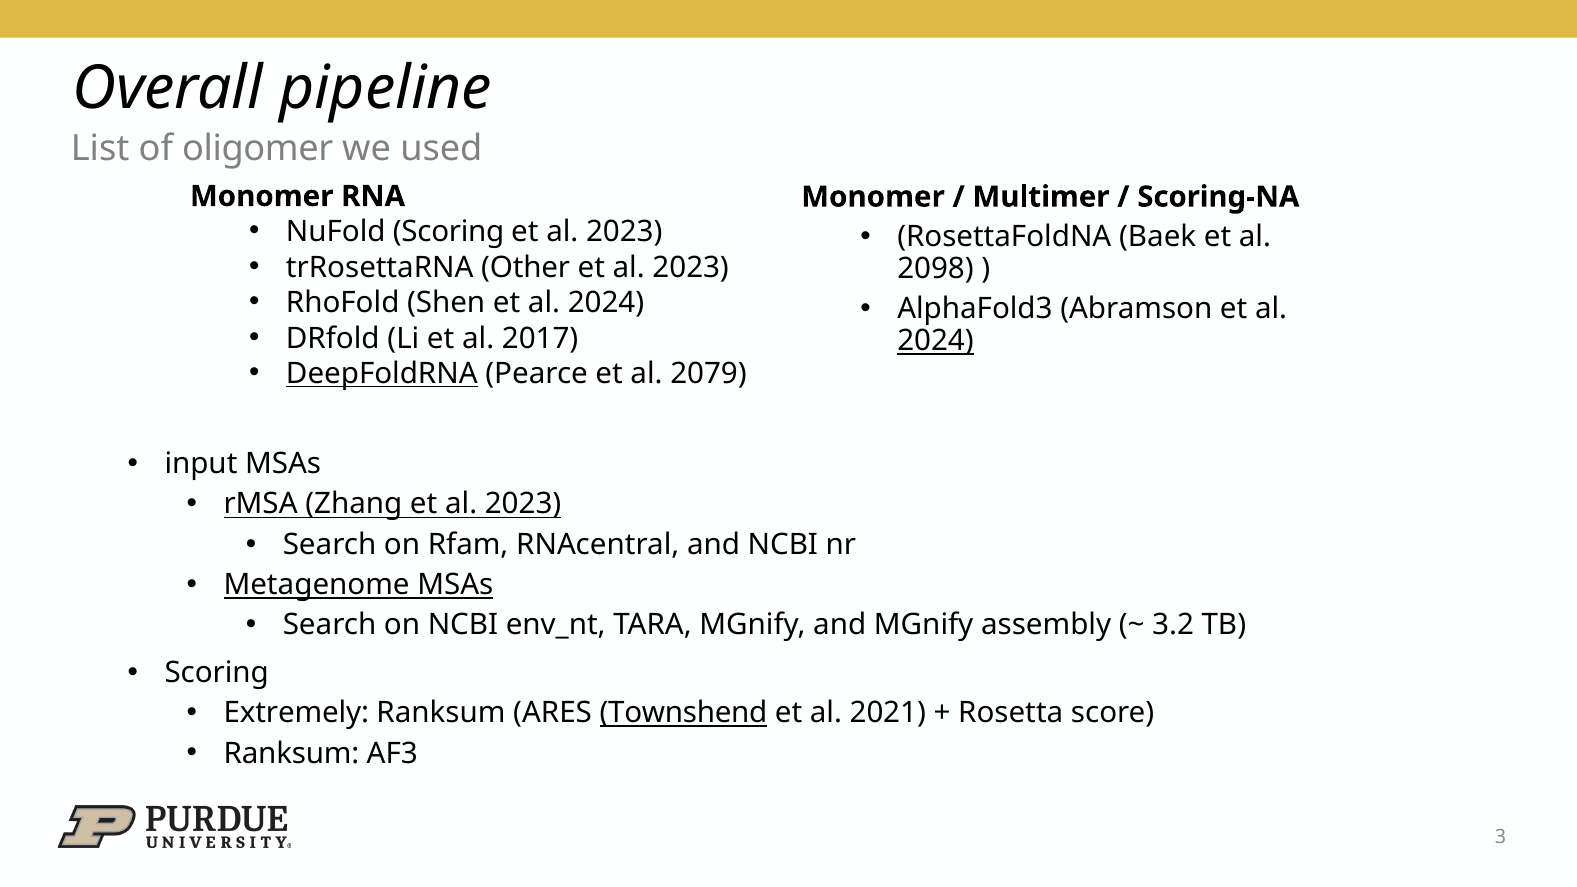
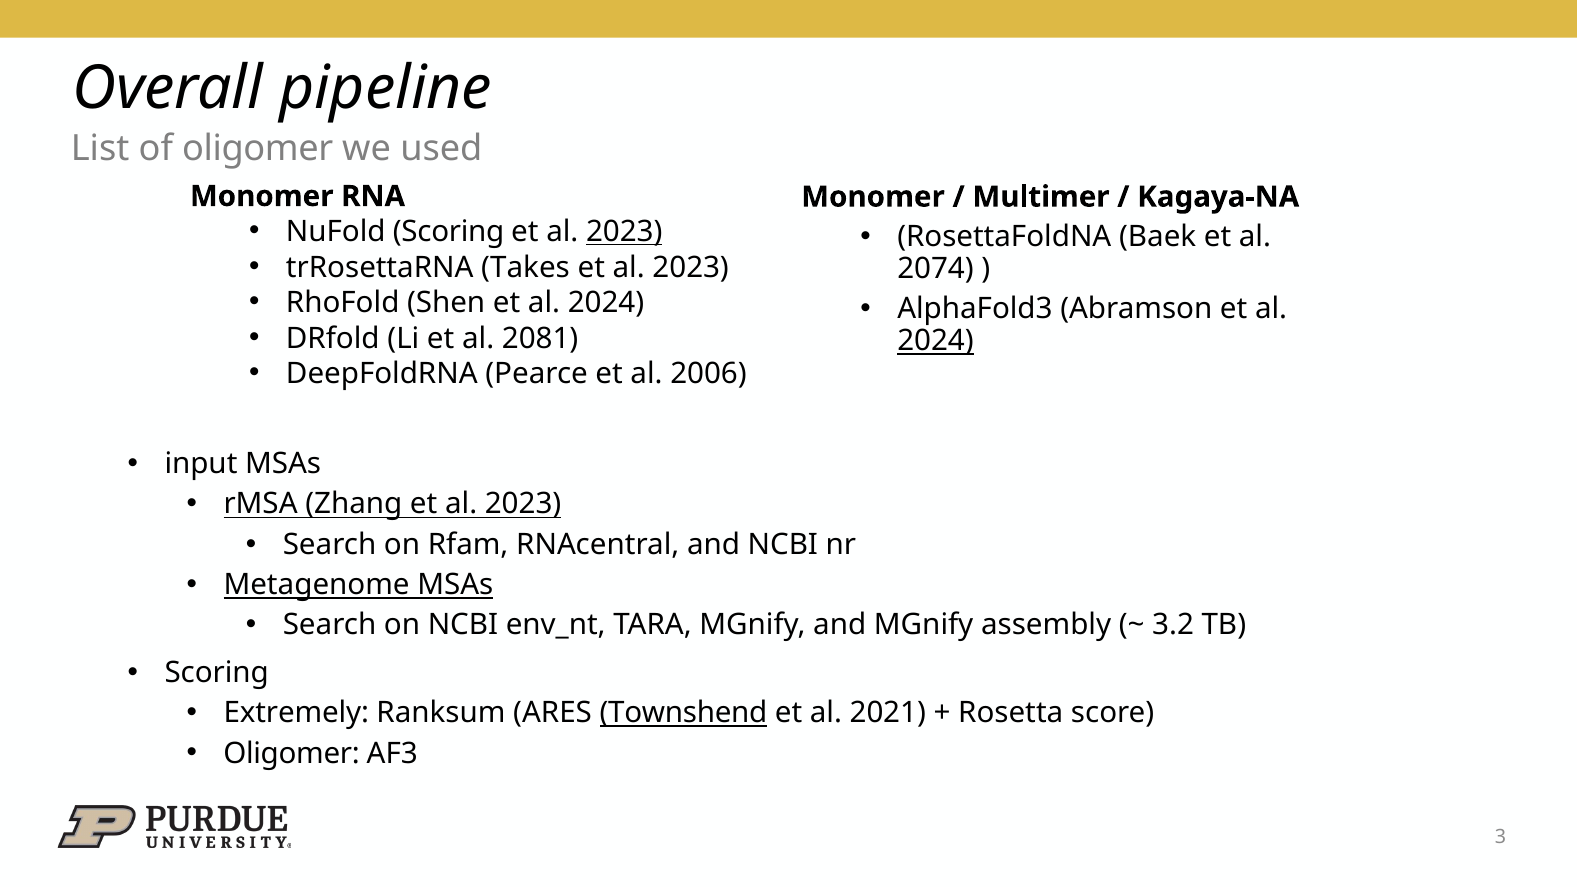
Scoring-NA: Scoring-NA -> Kagaya-NA
2023 at (624, 232) underline: none -> present
Other: Other -> Takes
2098: 2098 -> 2074
2017: 2017 -> 2081
DeepFoldRNA underline: present -> none
2079: 2079 -> 2006
Ranksum at (291, 753): Ranksum -> Oligomer
